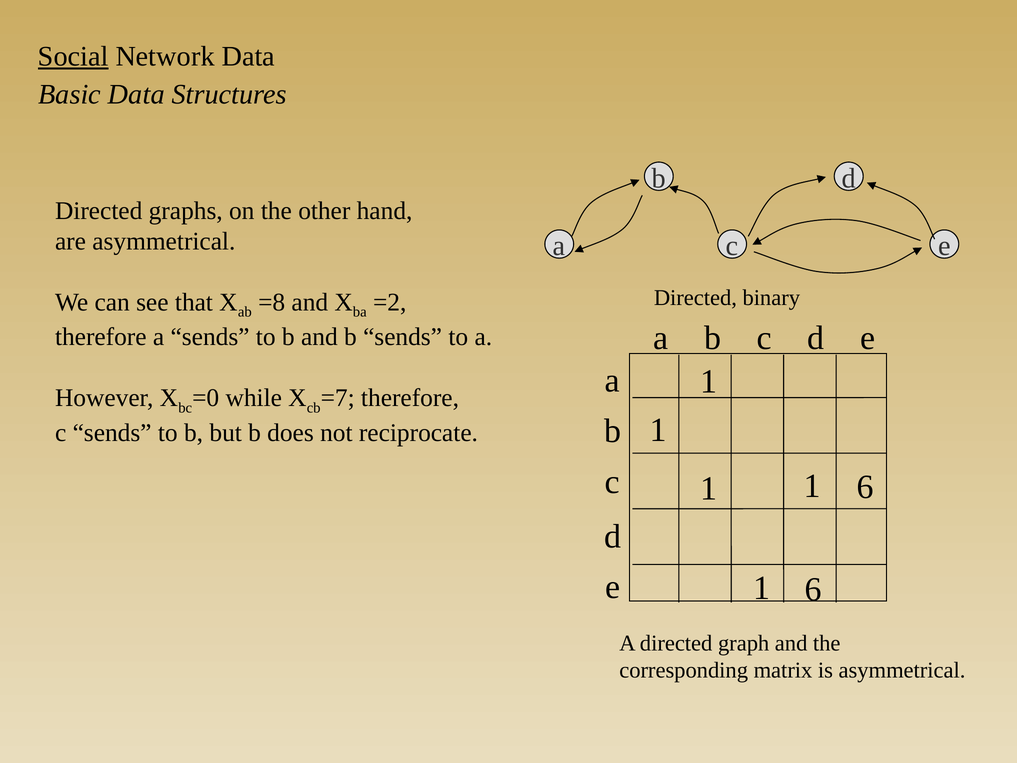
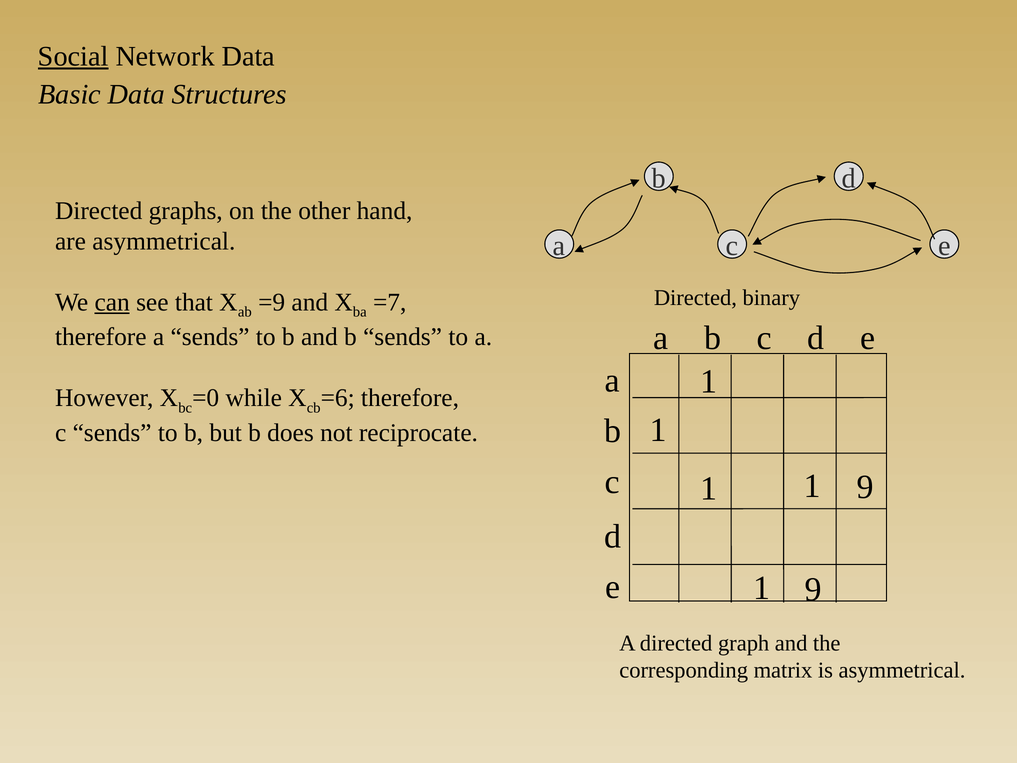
can underline: none -> present
=8: =8 -> =9
=2: =2 -> =7
=7: =7 -> =6
1 1 6: 6 -> 9
6 at (813, 589): 6 -> 9
